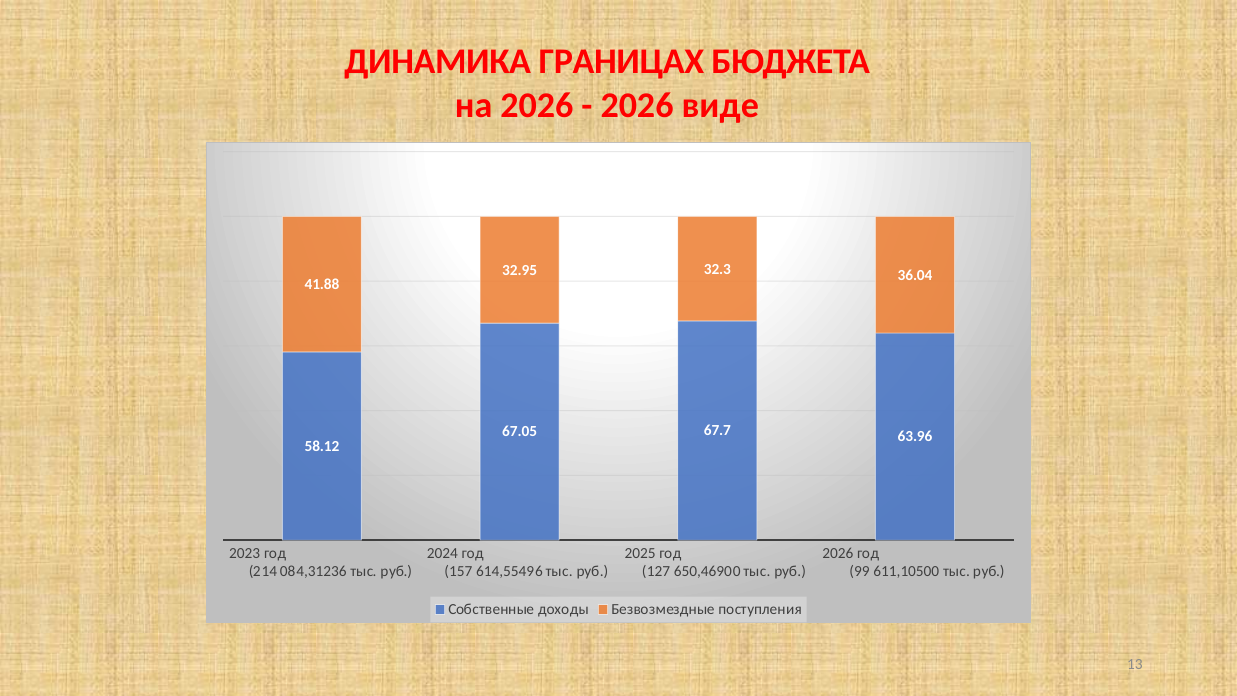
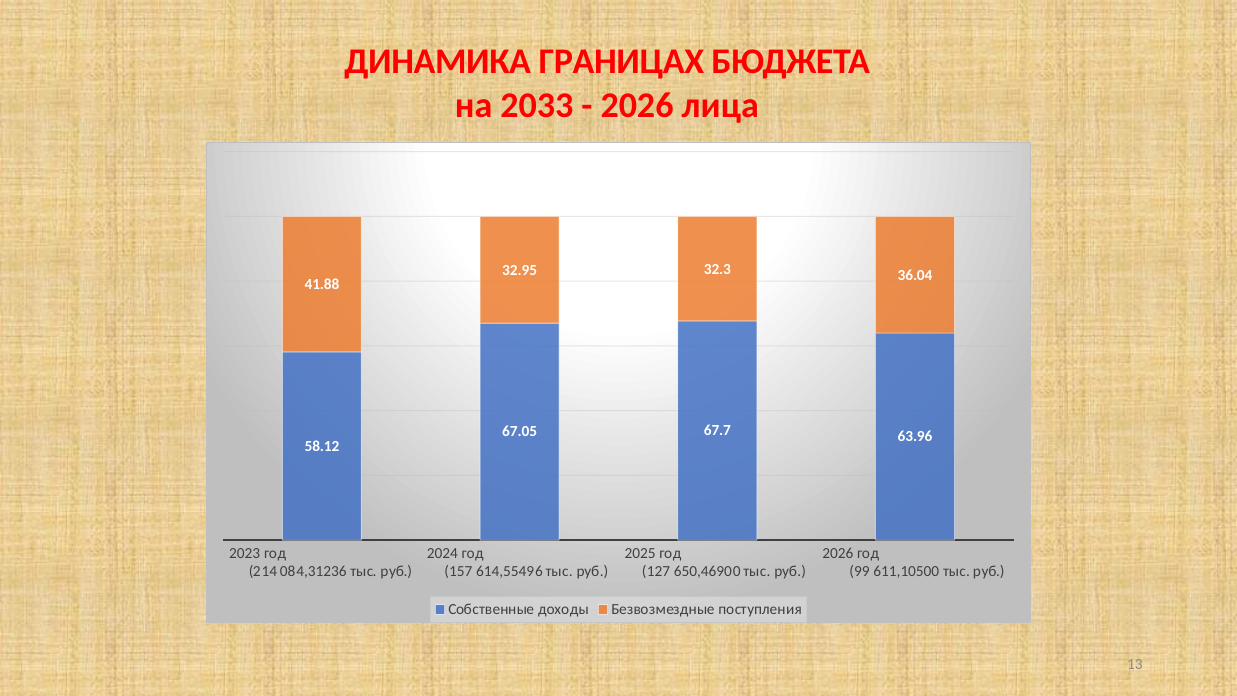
на 2026: 2026 -> 2033
виде: виде -> лица
